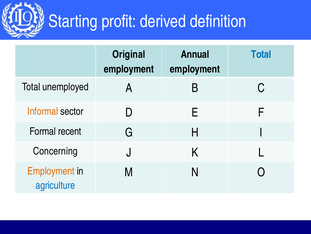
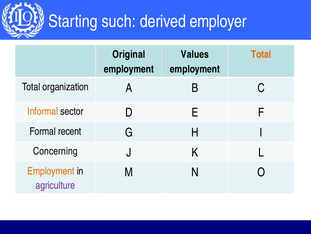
profit: profit -> such
definition: definition -> employer
Annual: Annual -> Values
Total at (261, 54) colour: blue -> orange
unemployed: unemployed -> organization
agriculture colour: blue -> purple
